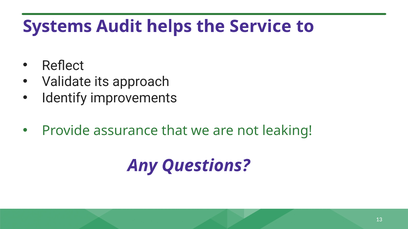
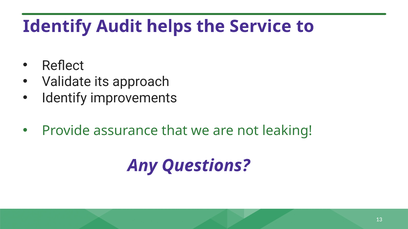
Systems at (57, 26): Systems -> Identify
